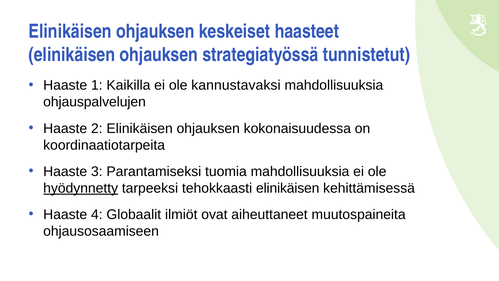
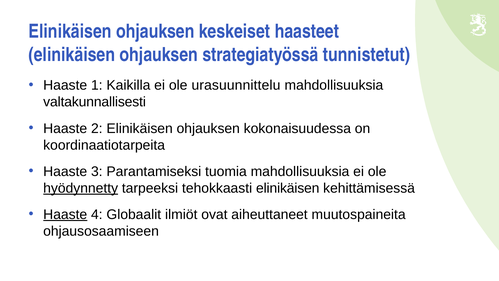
kannustavaksi: kannustavaksi -> urasuunnittelu
ohjauspalvelujen: ohjauspalvelujen -> valtakunnallisesti
Haaste at (65, 214) underline: none -> present
